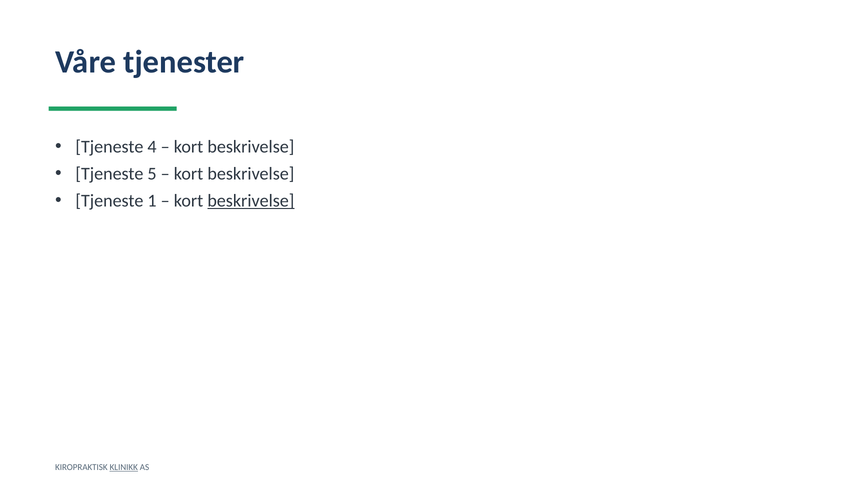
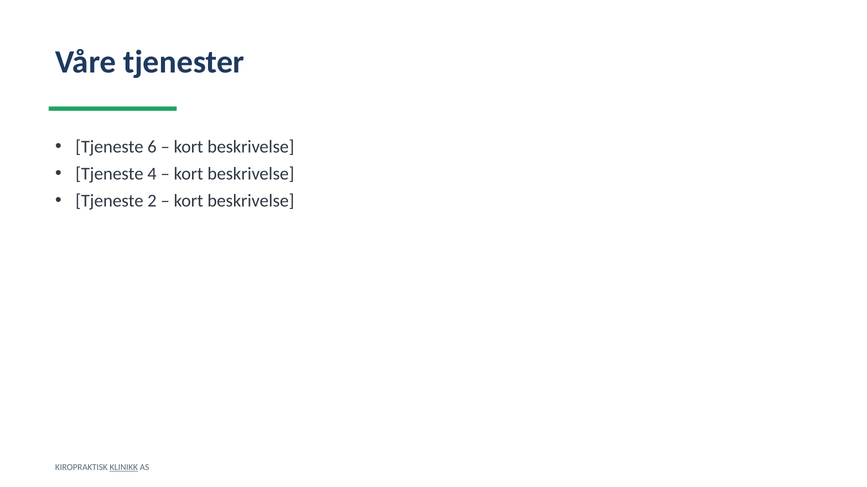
4: 4 -> 6
5: 5 -> 4
1: 1 -> 2
beskrivelse at (251, 201) underline: present -> none
